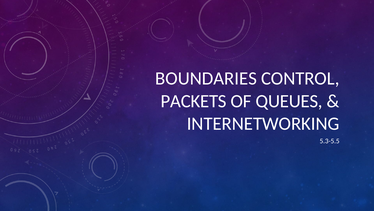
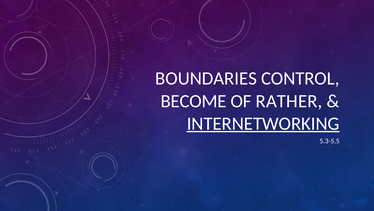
PACKETS: PACKETS -> BECOME
QUEUES: QUEUES -> RATHER
INTERNETWORKING underline: none -> present
